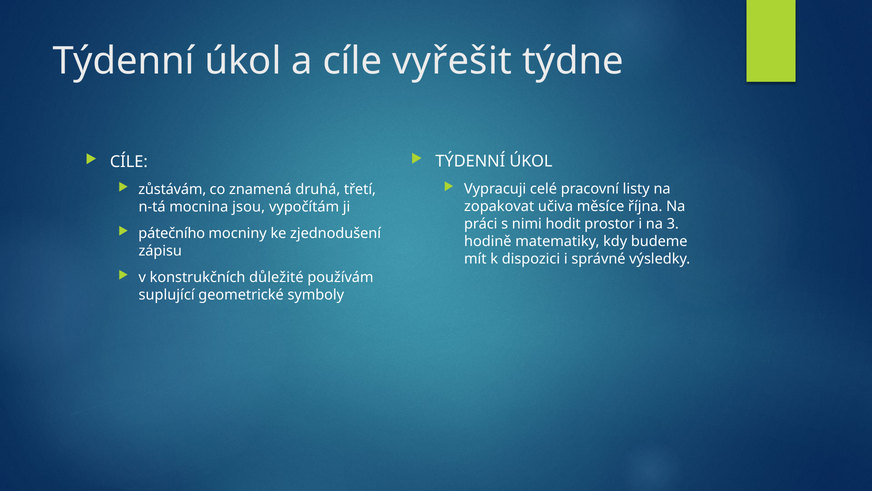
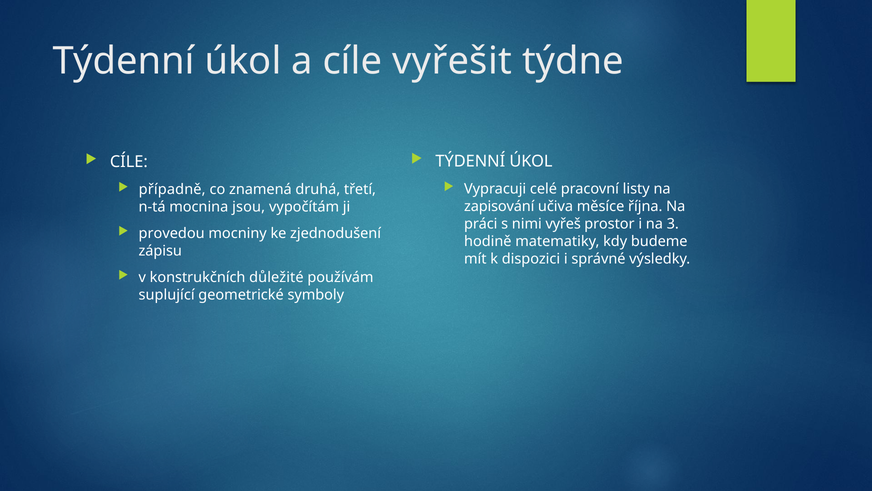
zůstávám: zůstávám -> případně
zopakovat: zopakovat -> zapisování
hodit: hodit -> vyřeš
pátečního: pátečního -> provedou
